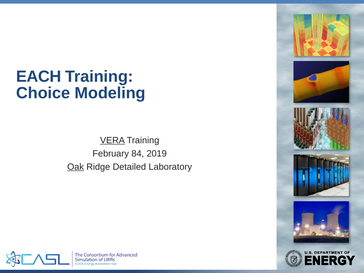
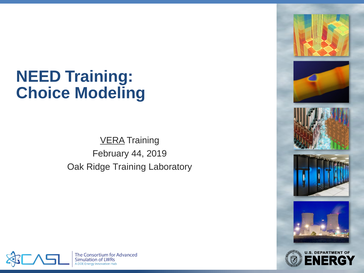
EACH: EACH -> NEED
84: 84 -> 44
Oak underline: present -> none
Ridge Detailed: Detailed -> Training
